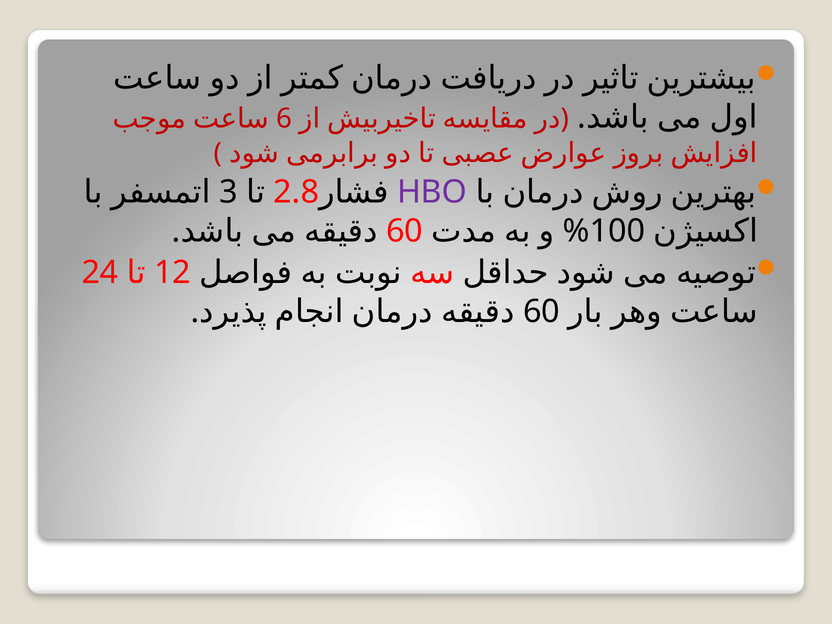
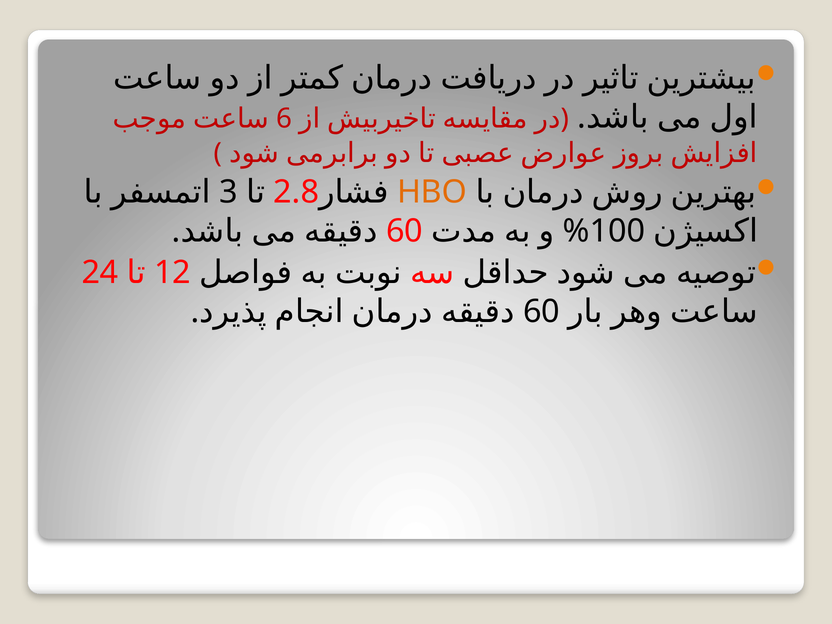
HBO colour: purple -> orange
